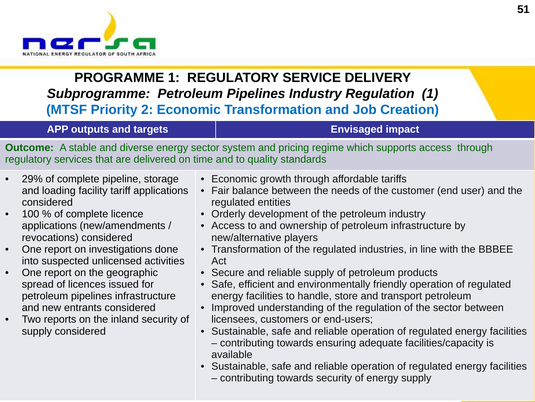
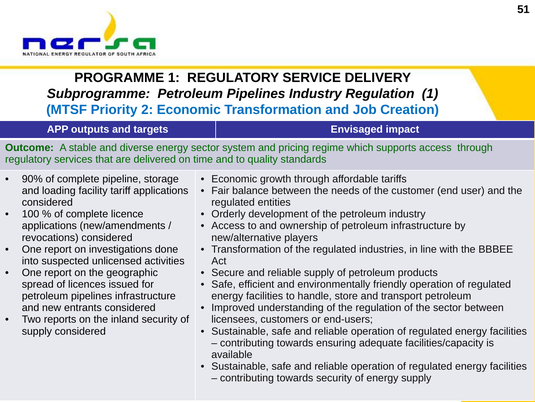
29%: 29% -> 90%
